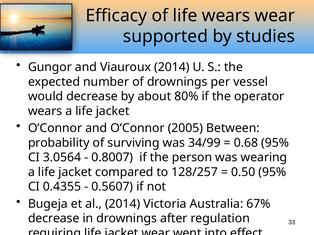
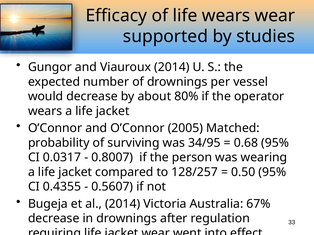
Between: Between -> Matched
34/99: 34/99 -> 34/95
3.0564: 3.0564 -> 0.0317
